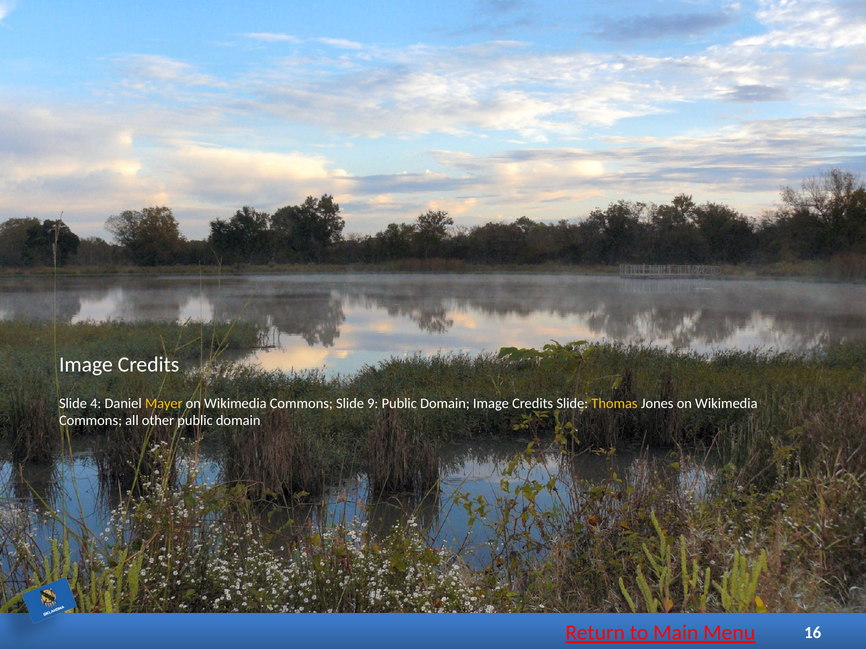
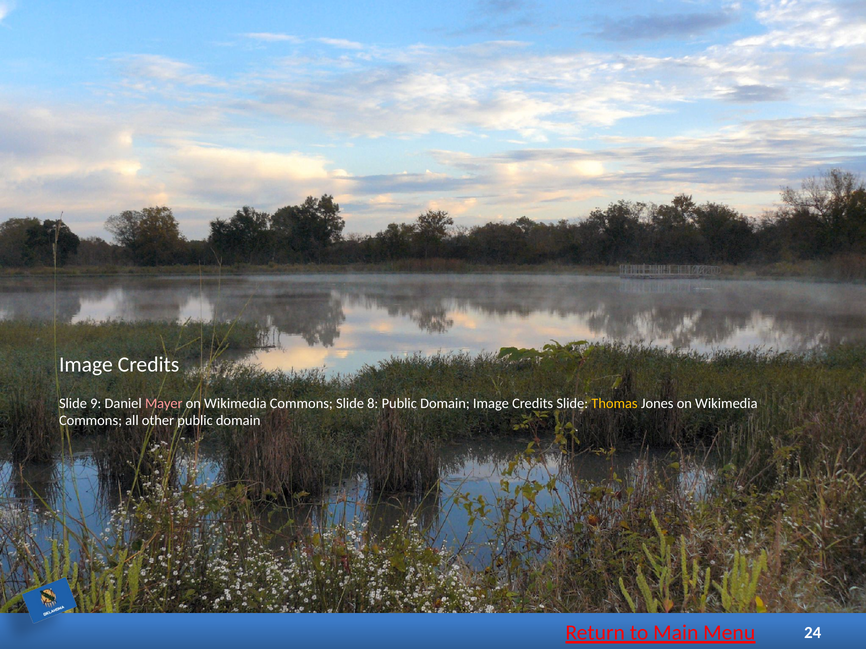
4: 4 -> 9
Mayer colour: yellow -> pink
9: 9 -> 8
16: 16 -> 24
